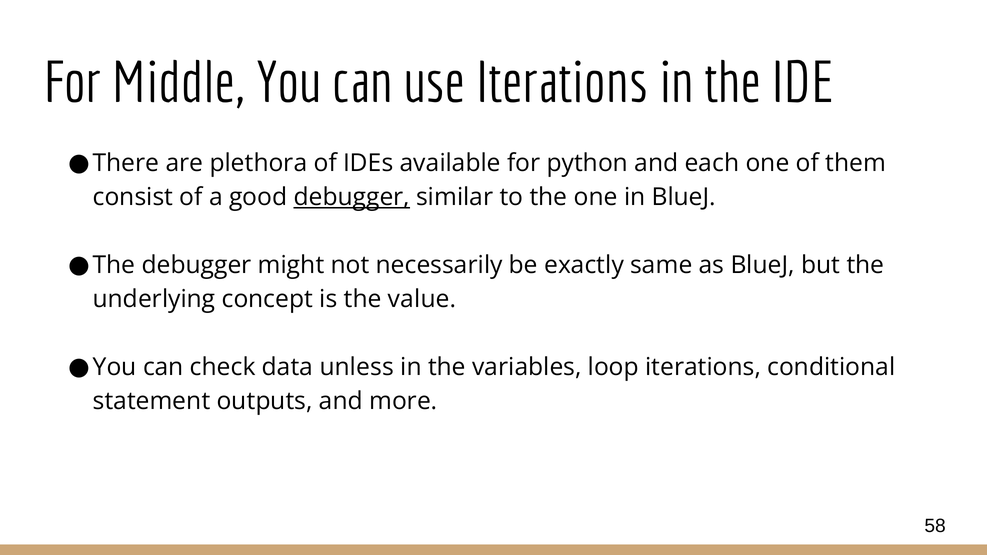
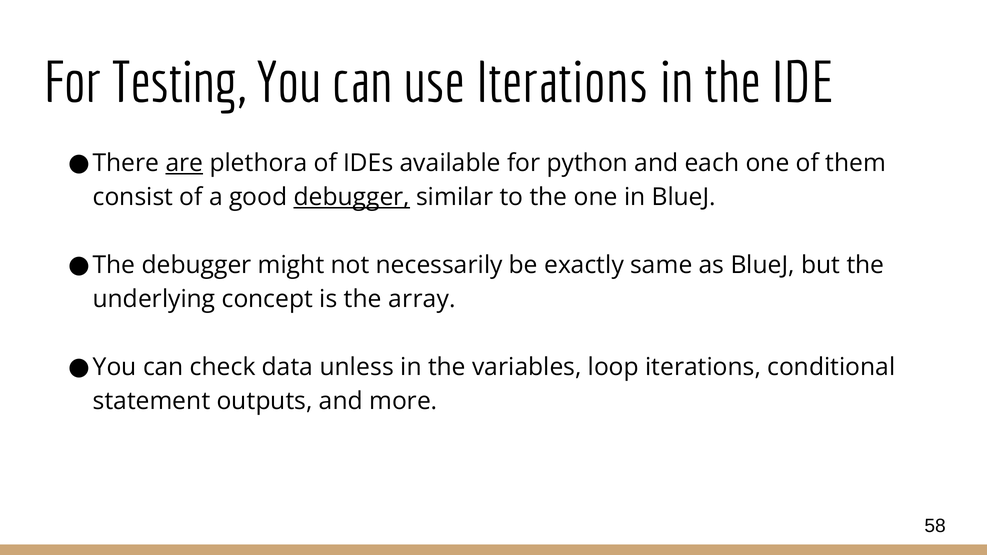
Middle: Middle -> Testing
are underline: none -> present
value: value -> array
